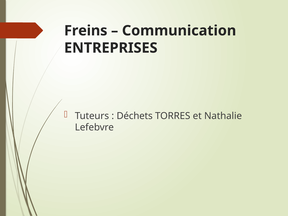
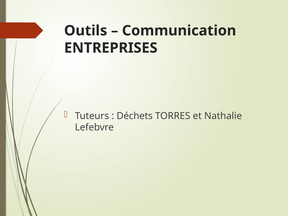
Freins: Freins -> Outils
